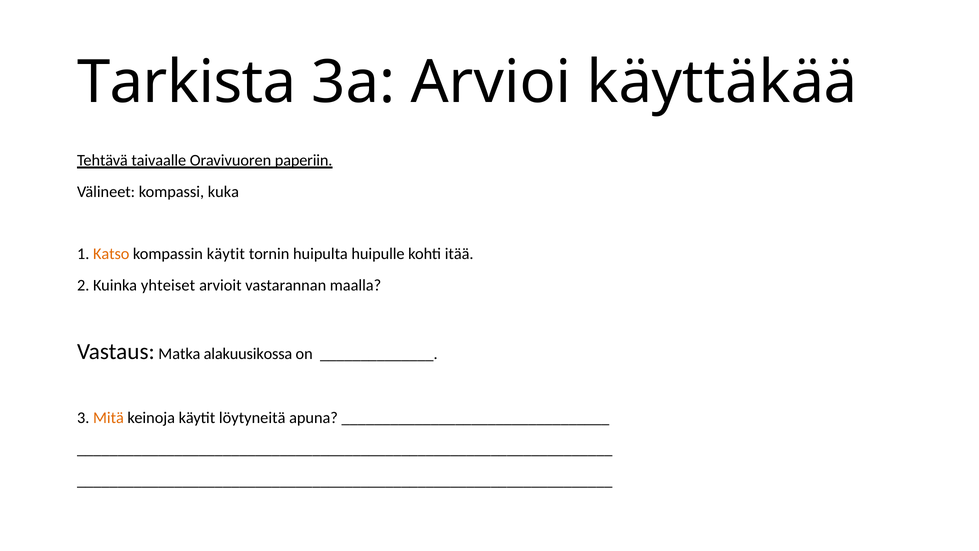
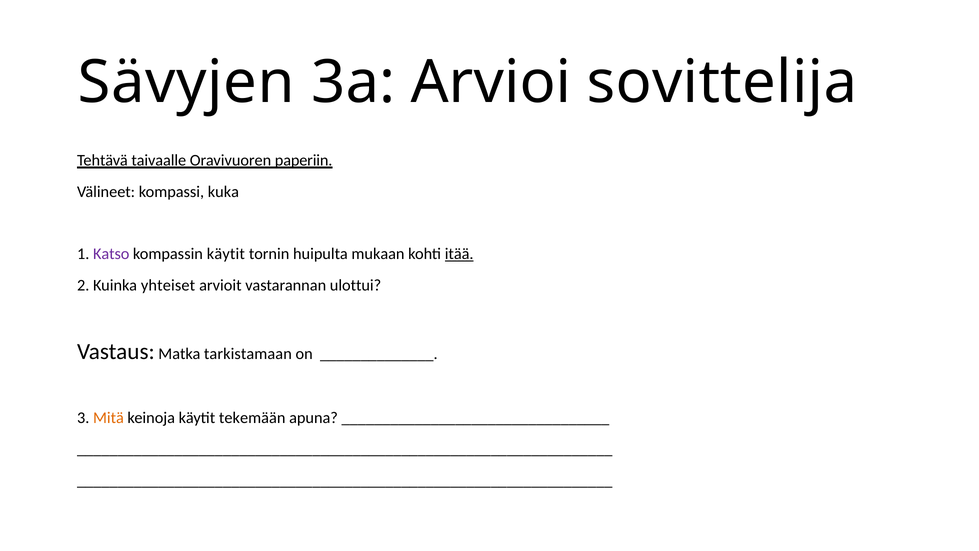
Tarkista: Tarkista -> Sävyjen
käyttäkää: käyttäkää -> sovittelija
Katso colour: orange -> purple
huipulle: huipulle -> mukaan
itää underline: none -> present
maalla: maalla -> ulottui
alakuusikossa: alakuusikossa -> tarkistamaan
löytyneitä: löytyneitä -> tekemään
